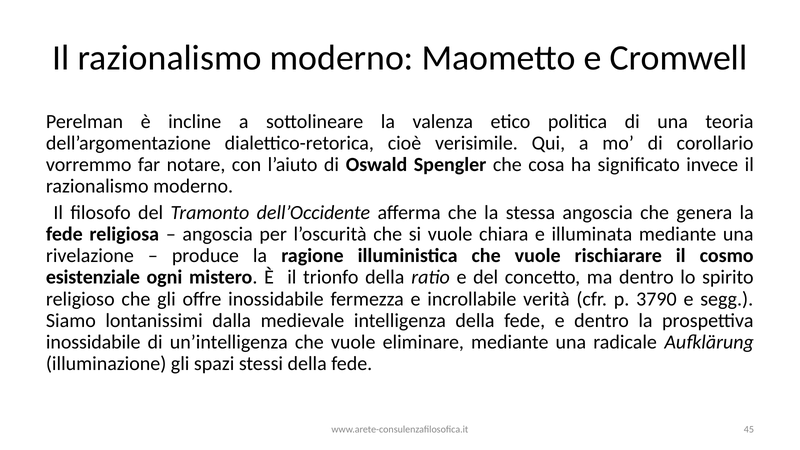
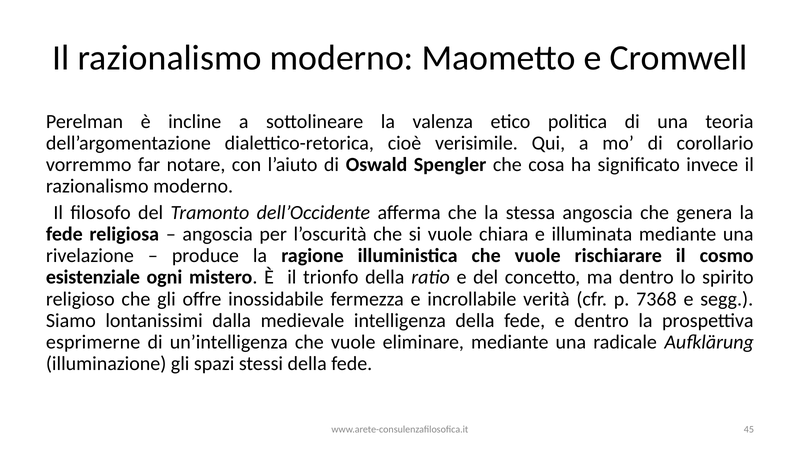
3790: 3790 -> 7368
inossidabile at (93, 342): inossidabile -> esprimerne
